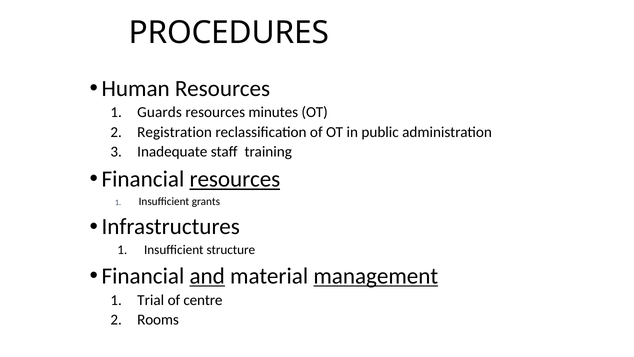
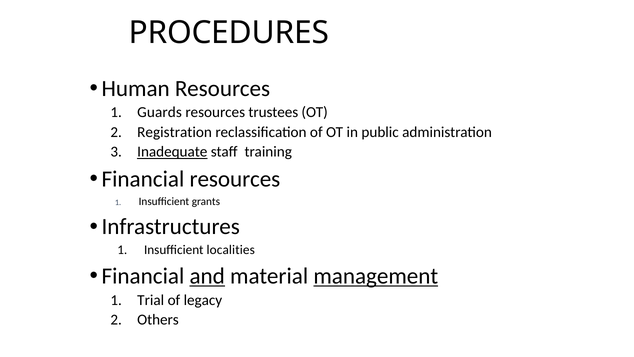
minutes: minutes -> trustees
Inadequate underline: none -> present
resources at (235, 179) underline: present -> none
structure: structure -> localities
centre: centre -> legacy
Rooms: Rooms -> Others
